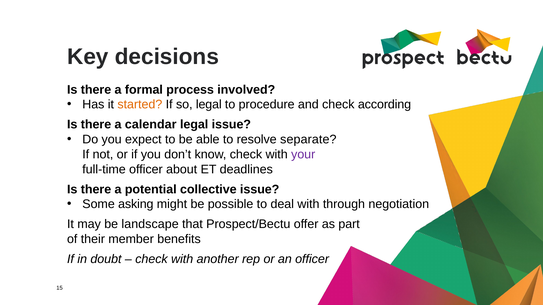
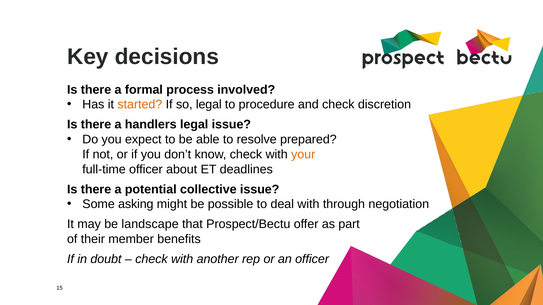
according: according -> discretion
calendar: calendar -> handlers
separate: separate -> prepared
your colour: purple -> orange
